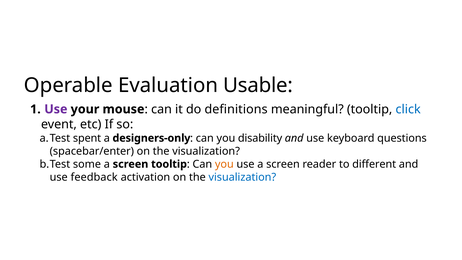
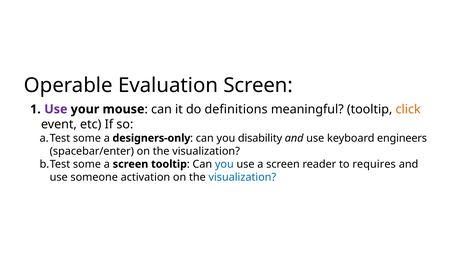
Evaluation Usable: Usable -> Screen
click colour: blue -> orange
spent at (87, 138): spent -> some
questions: questions -> engineers
you at (224, 164) colour: orange -> blue
different: different -> requires
feedback: feedback -> someone
